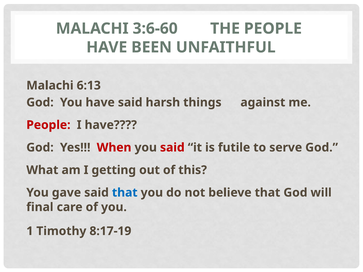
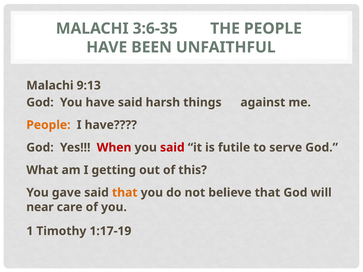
3:6-60: 3:6-60 -> 3:6-35
6:13: 6:13 -> 9:13
People at (48, 125) colour: red -> orange
that at (125, 193) colour: blue -> orange
final: final -> near
8:17-19: 8:17-19 -> 1:17-19
